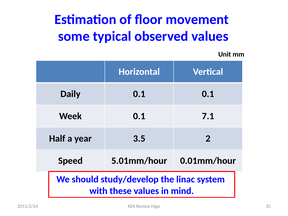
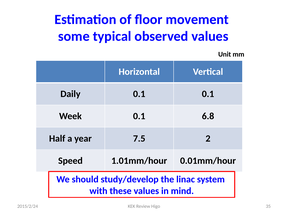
7.1: 7.1 -> 6.8
3.5: 3.5 -> 7.5
5.01mm/hour: 5.01mm/hour -> 1.01mm/hour
